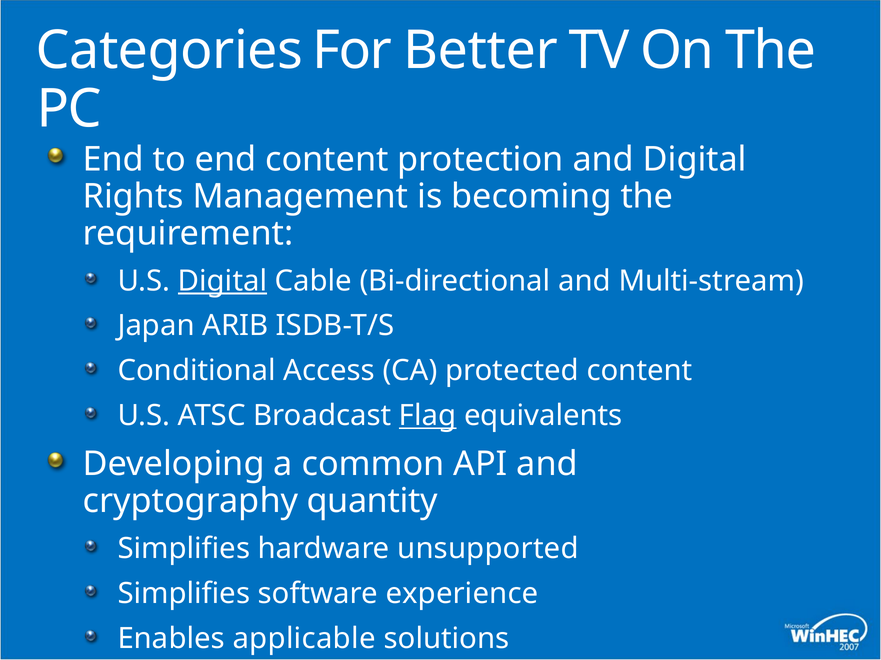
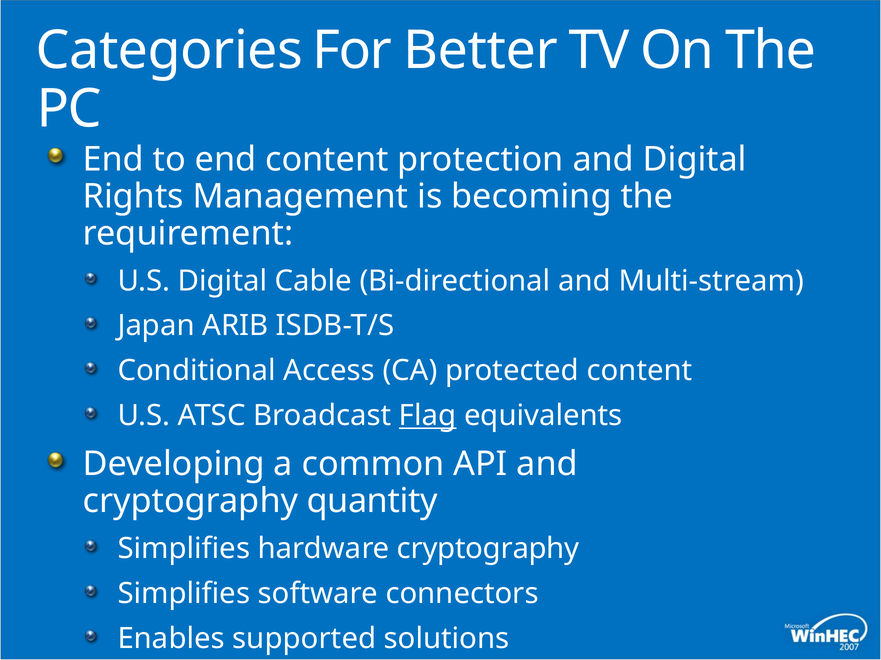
Digital at (223, 281) underline: present -> none
hardware unsupported: unsupported -> cryptography
experience: experience -> connectors
applicable: applicable -> supported
